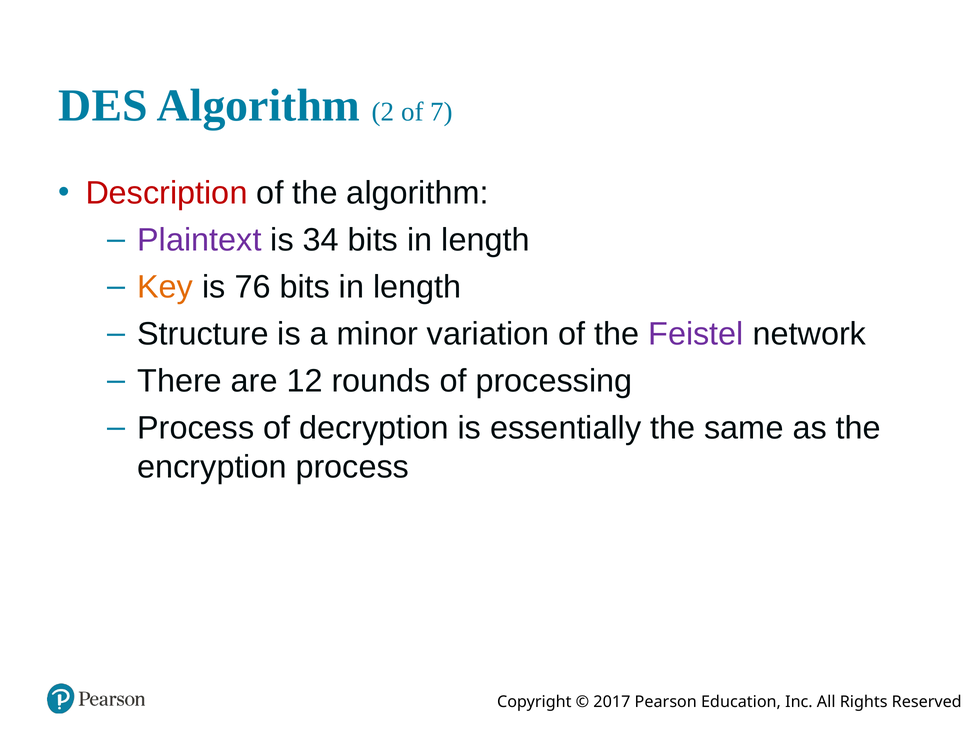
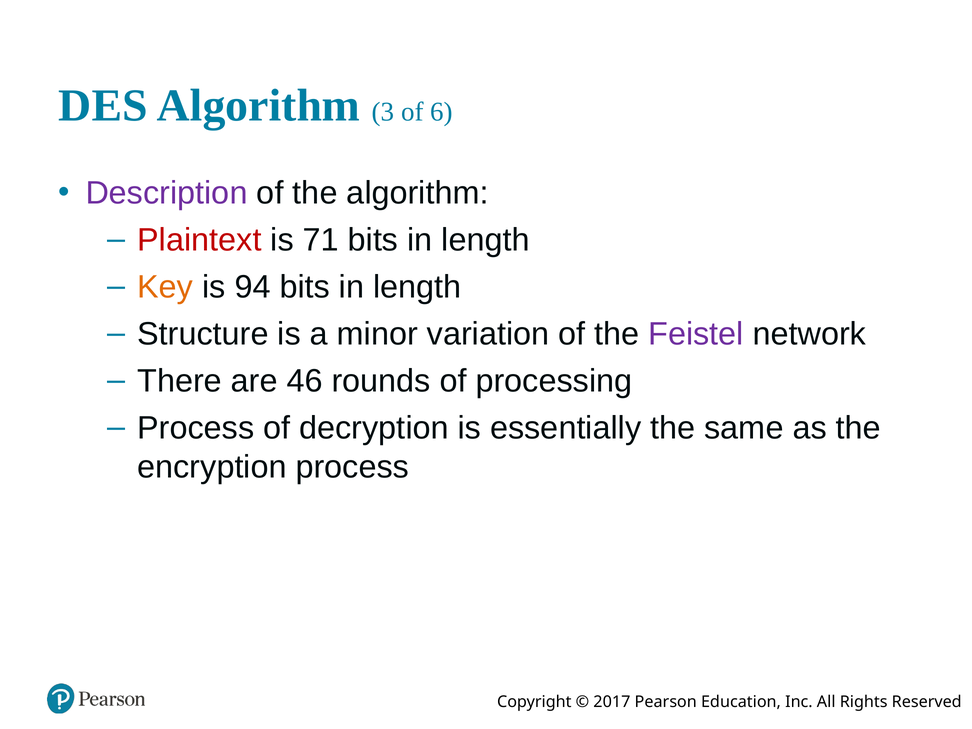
2: 2 -> 3
7: 7 -> 6
Description colour: red -> purple
Plaintext colour: purple -> red
34: 34 -> 71
76: 76 -> 94
12: 12 -> 46
